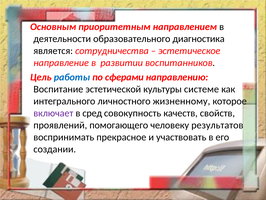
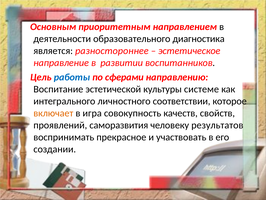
сотрудничества: сотрудничества -> разностороннее
жизненному: жизненному -> соответствии
включает colour: purple -> orange
сред: сред -> игра
помогающего: помогающего -> саморазвития
